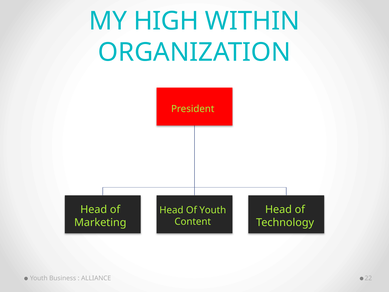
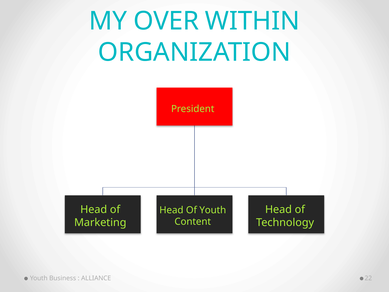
HIGH: HIGH -> OVER
